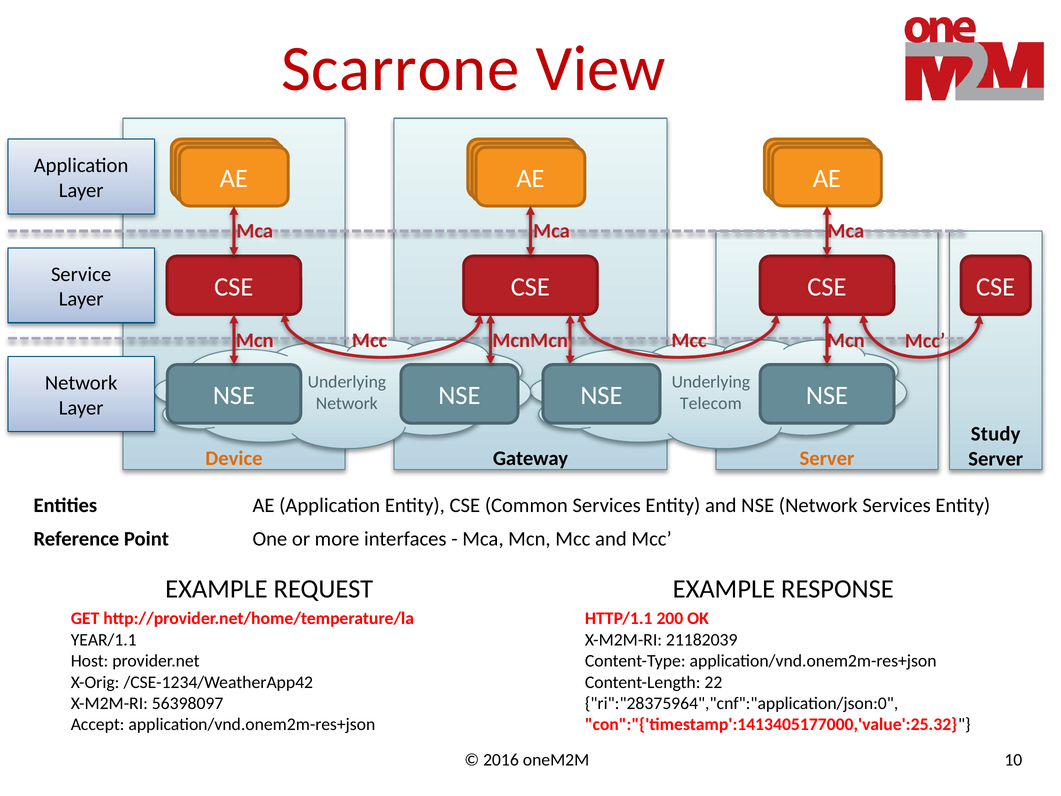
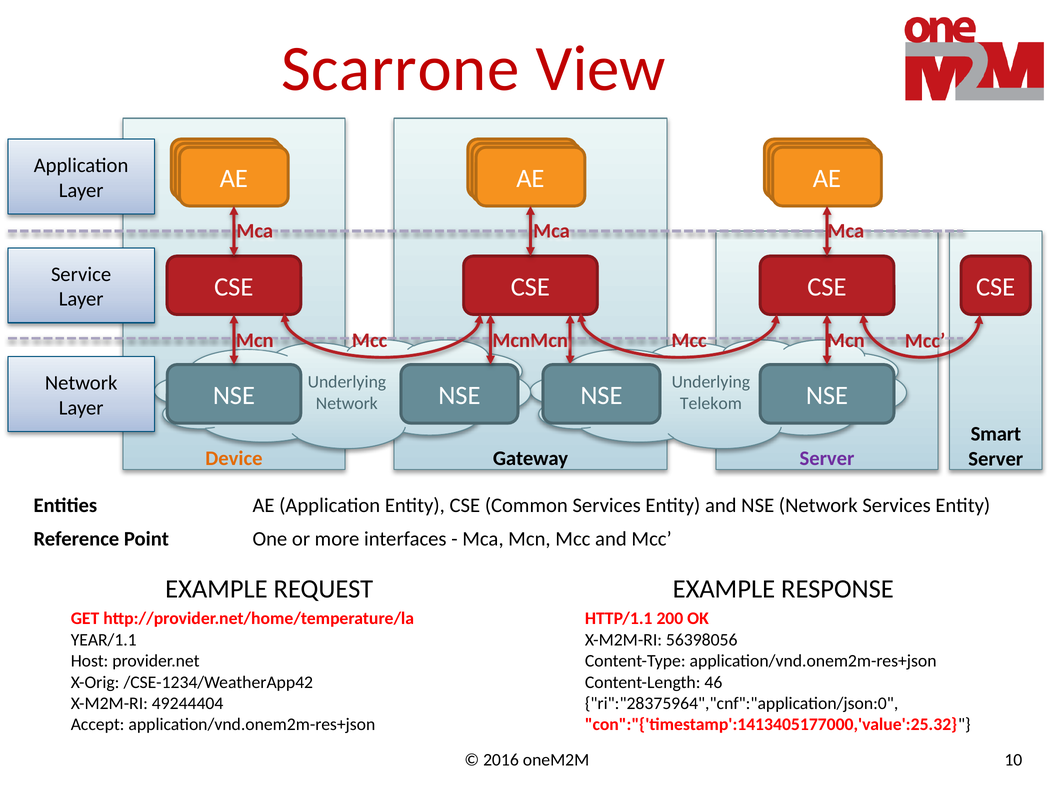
Telecom: Telecom -> Telekom
Study: Study -> Smart
Server at (827, 458) colour: orange -> purple
21182039: 21182039 -> 56398056
22: 22 -> 46
56398097: 56398097 -> 49244404
